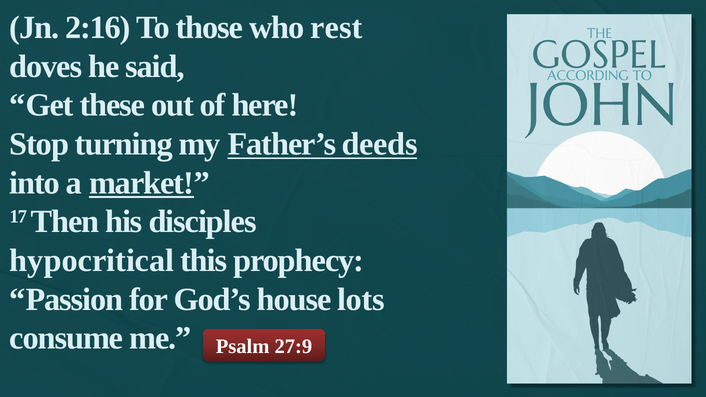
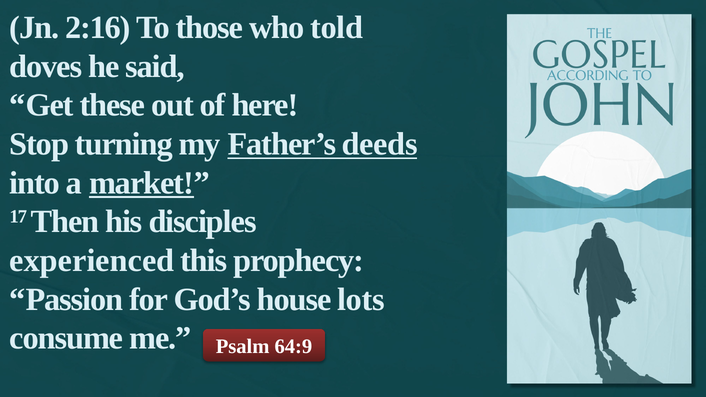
rest: rest -> told
hypocritical: hypocritical -> experienced
27:9: 27:9 -> 64:9
